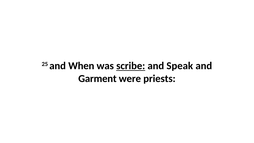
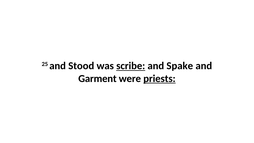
When: When -> Stood
Speak: Speak -> Spake
priests underline: none -> present
